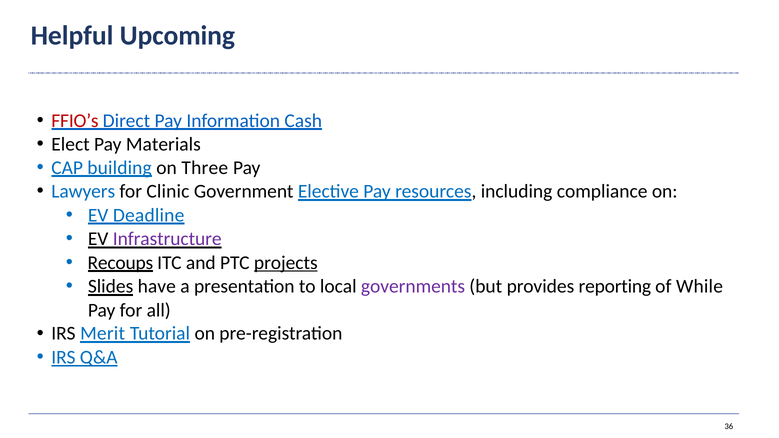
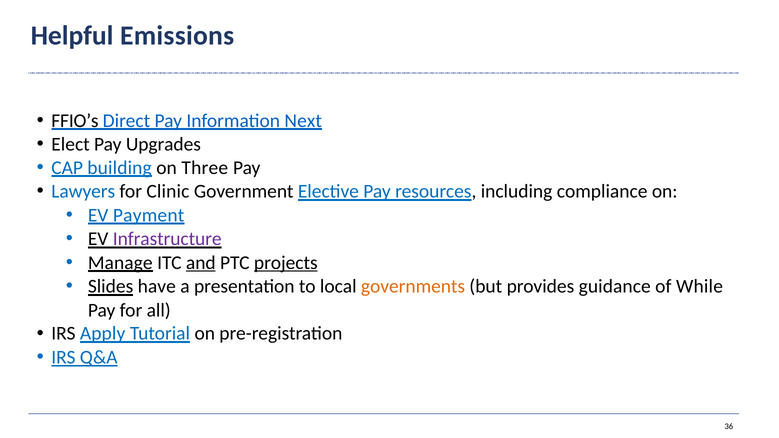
Upcoming: Upcoming -> Emissions
FFIO’s colour: red -> black
Cash: Cash -> Next
Materials: Materials -> Upgrades
Deadline: Deadline -> Payment
Recoups: Recoups -> Manage
and underline: none -> present
governments colour: purple -> orange
reporting: reporting -> guidance
Merit: Merit -> Apply
